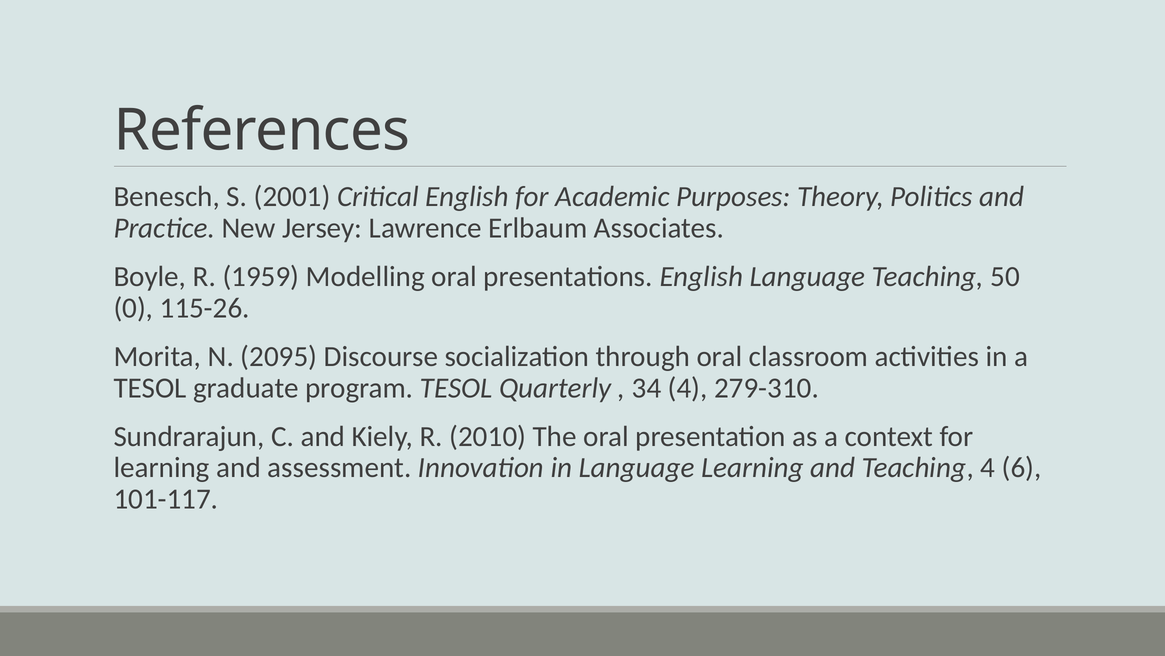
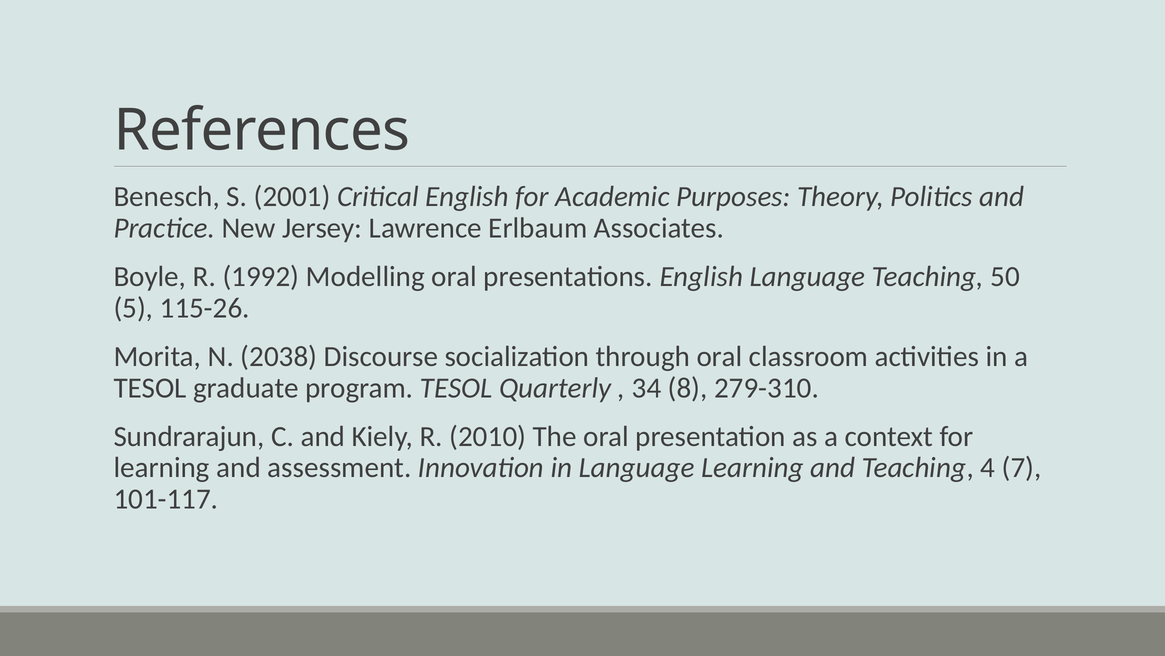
1959: 1959 -> 1992
0: 0 -> 5
2095: 2095 -> 2038
34 4: 4 -> 8
6: 6 -> 7
